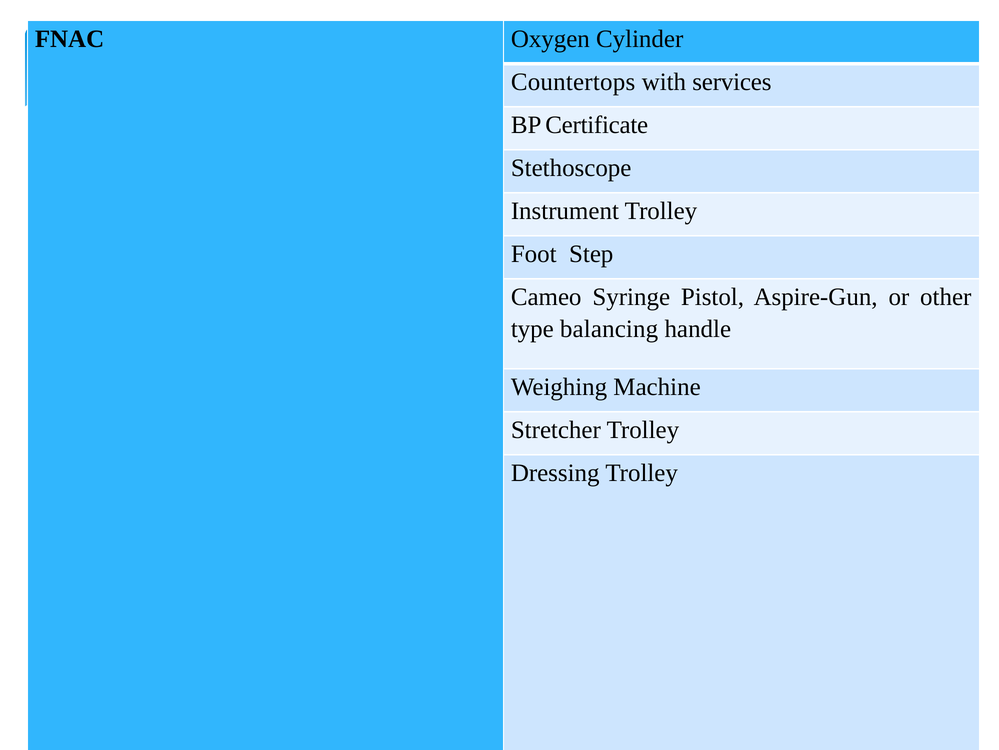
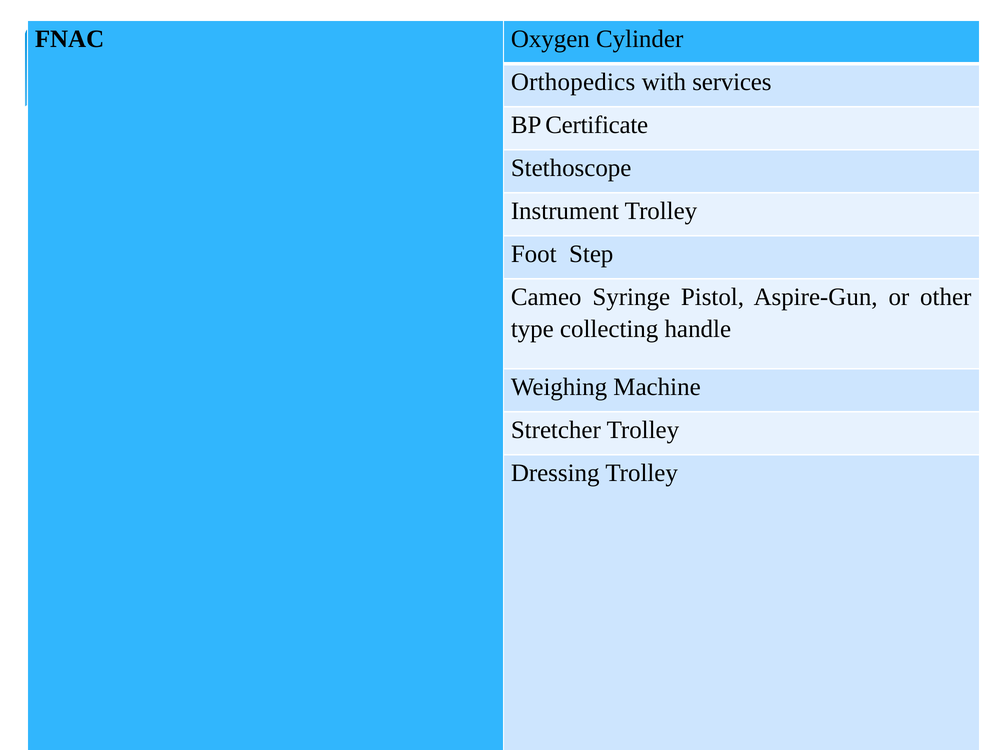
Countertops: Countertops -> Orthopedics
balancing: balancing -> collecting
